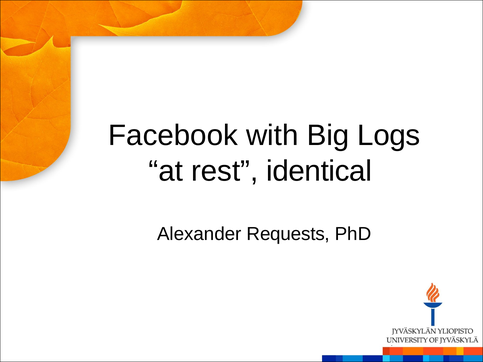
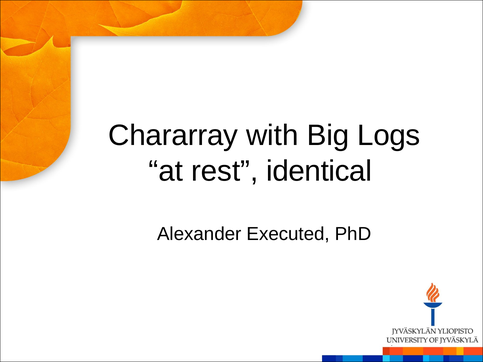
Facebook: Facebook -> Chararray
Requests: Requests -> Executed
